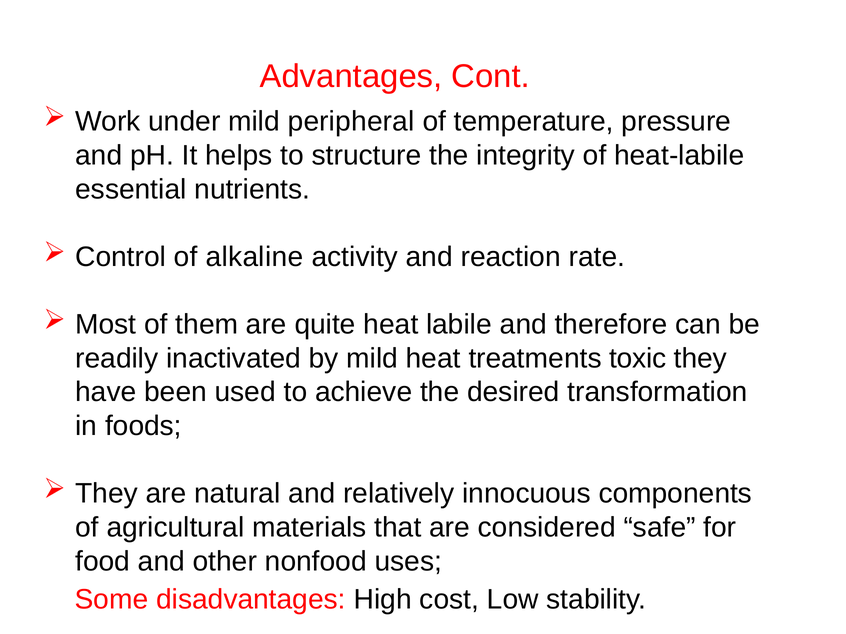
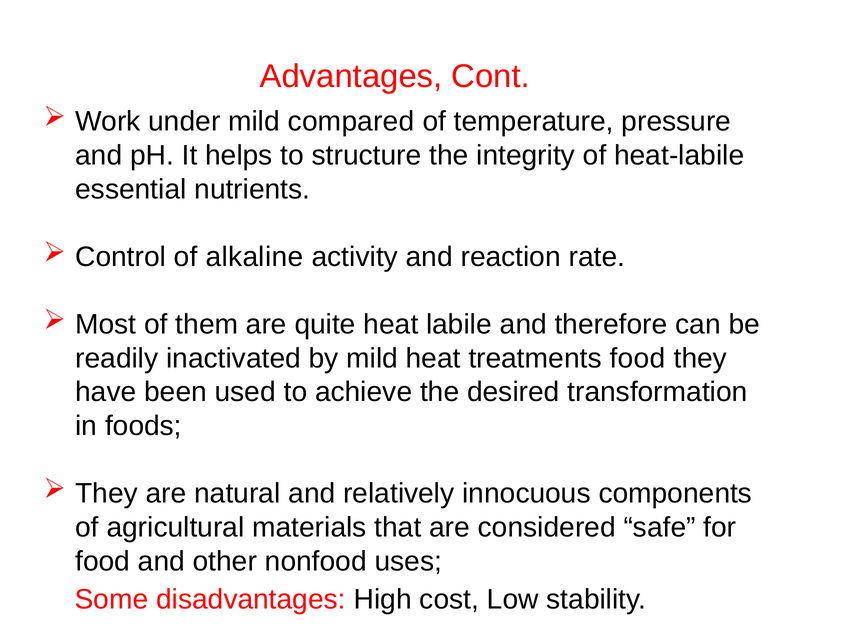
peripheral: peripheral -> compared
treatments toxic: toxic -> food
